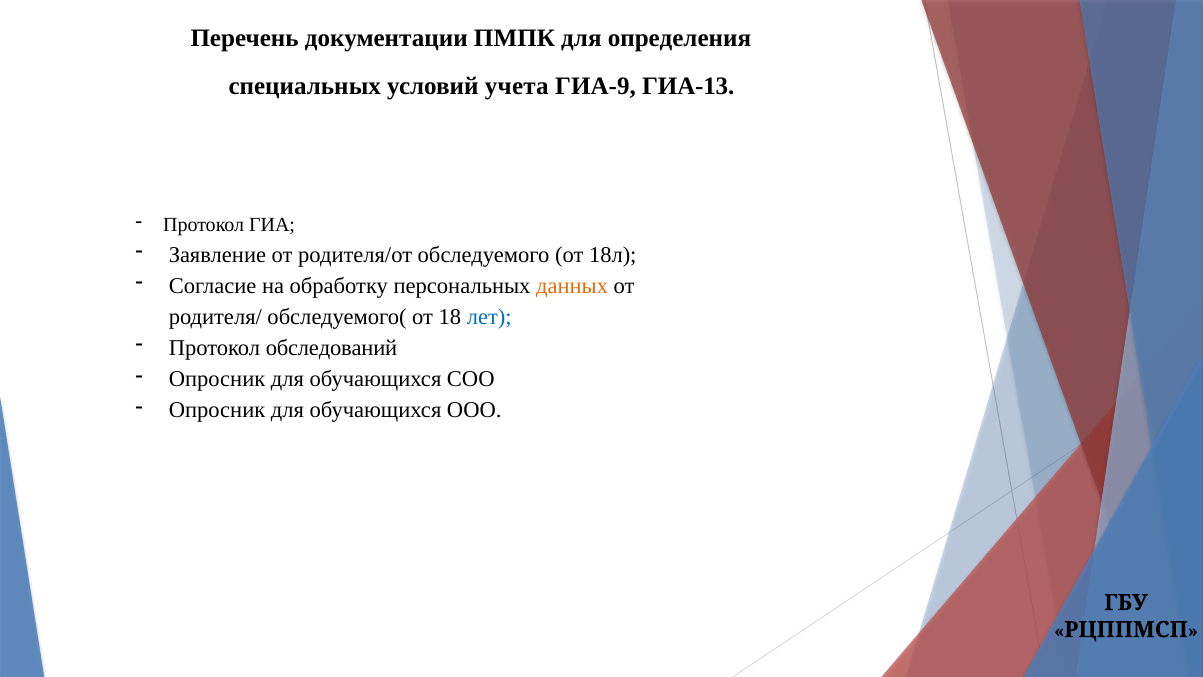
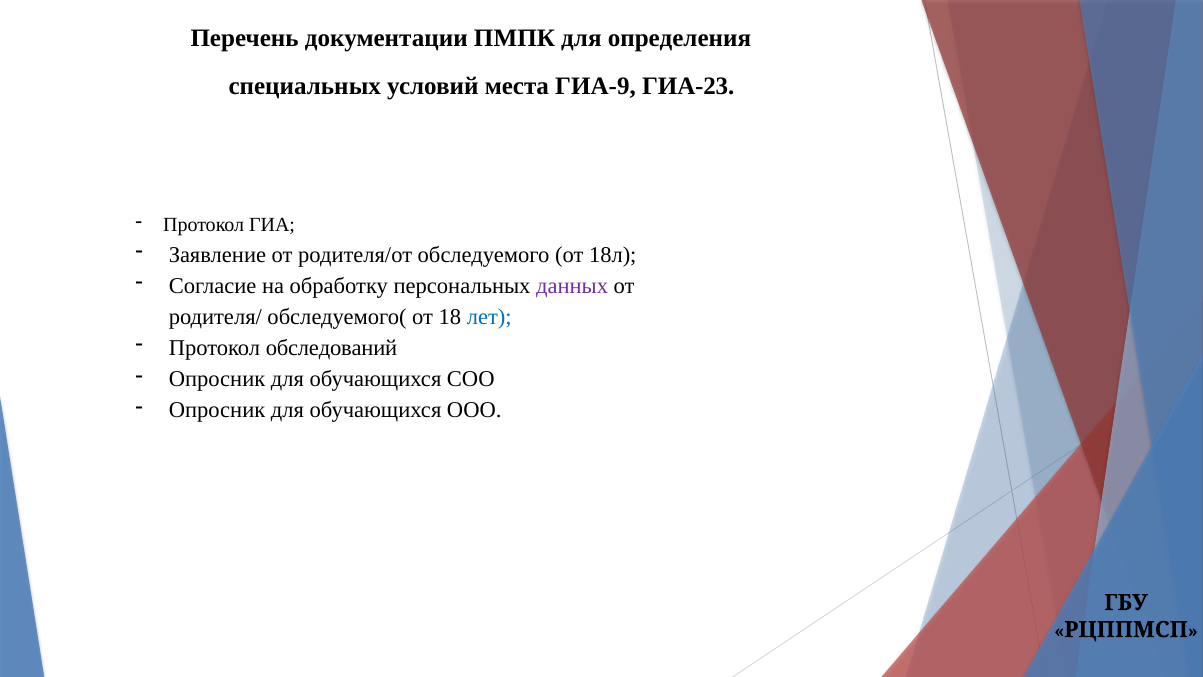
учета: учета -> места
ГИА-13: ГИА-13 -> ГИА-23
данных colour: orange -> purple
